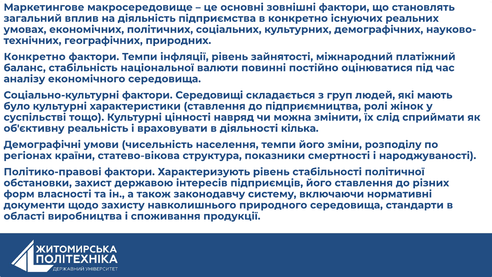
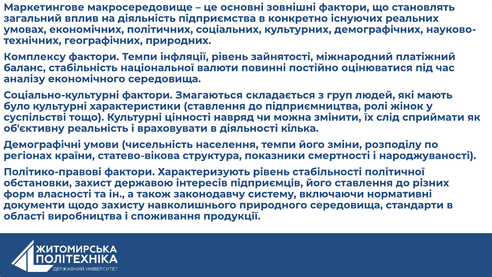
Конкретно at (35, 57): Конкретно -> Комплексу
Середовищі: Середовищі -> Змагаються
